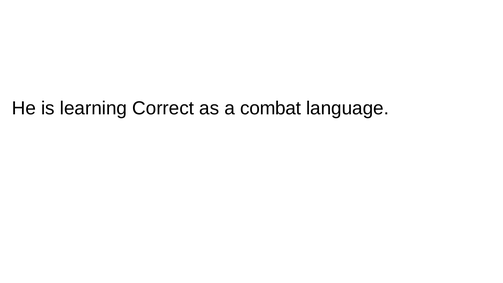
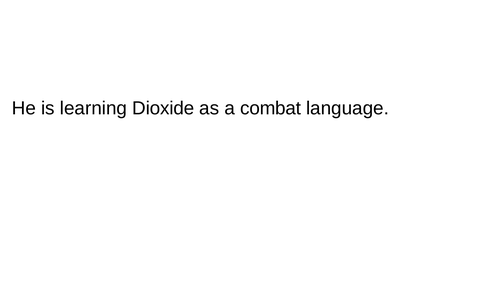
Correct: Correct -> Dioxide
